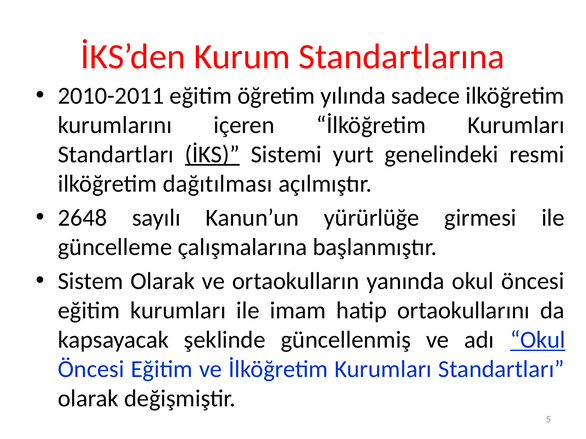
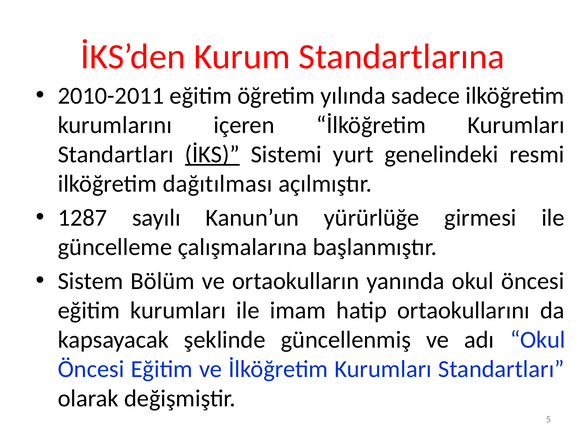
2648: 2648 -> 1287
Sistem Olarak: Olarak -> Bölüm
Okul at (538, 340) underline: present -> none
